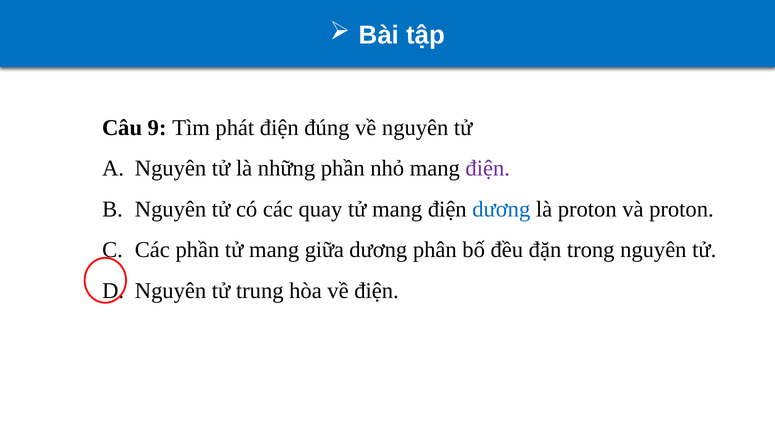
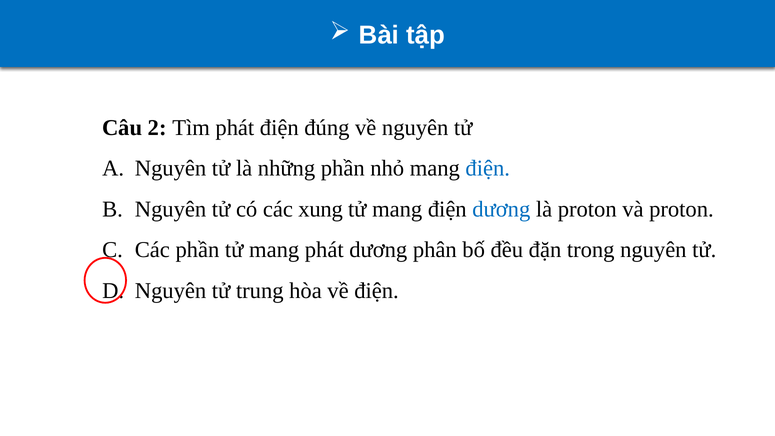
9: 9 -> 2
điện at (488, 168) colour: purple -> blue
quay: quay -> xung
mang giữa: giữa -> phát
